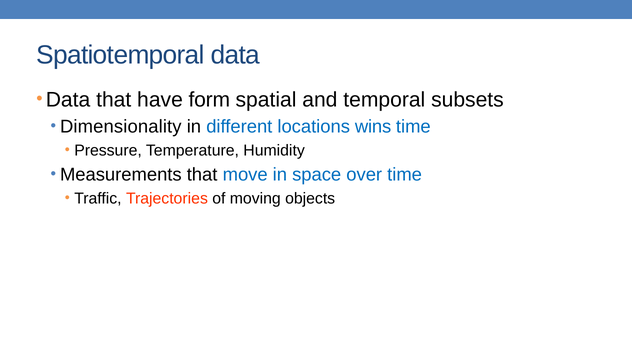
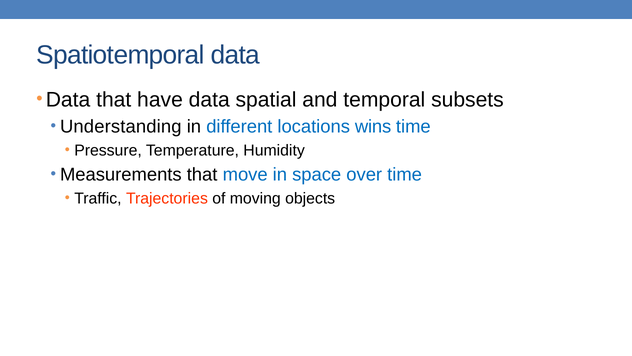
have form: form -> data
Dimensionality: Dimensionality -> Understanding
